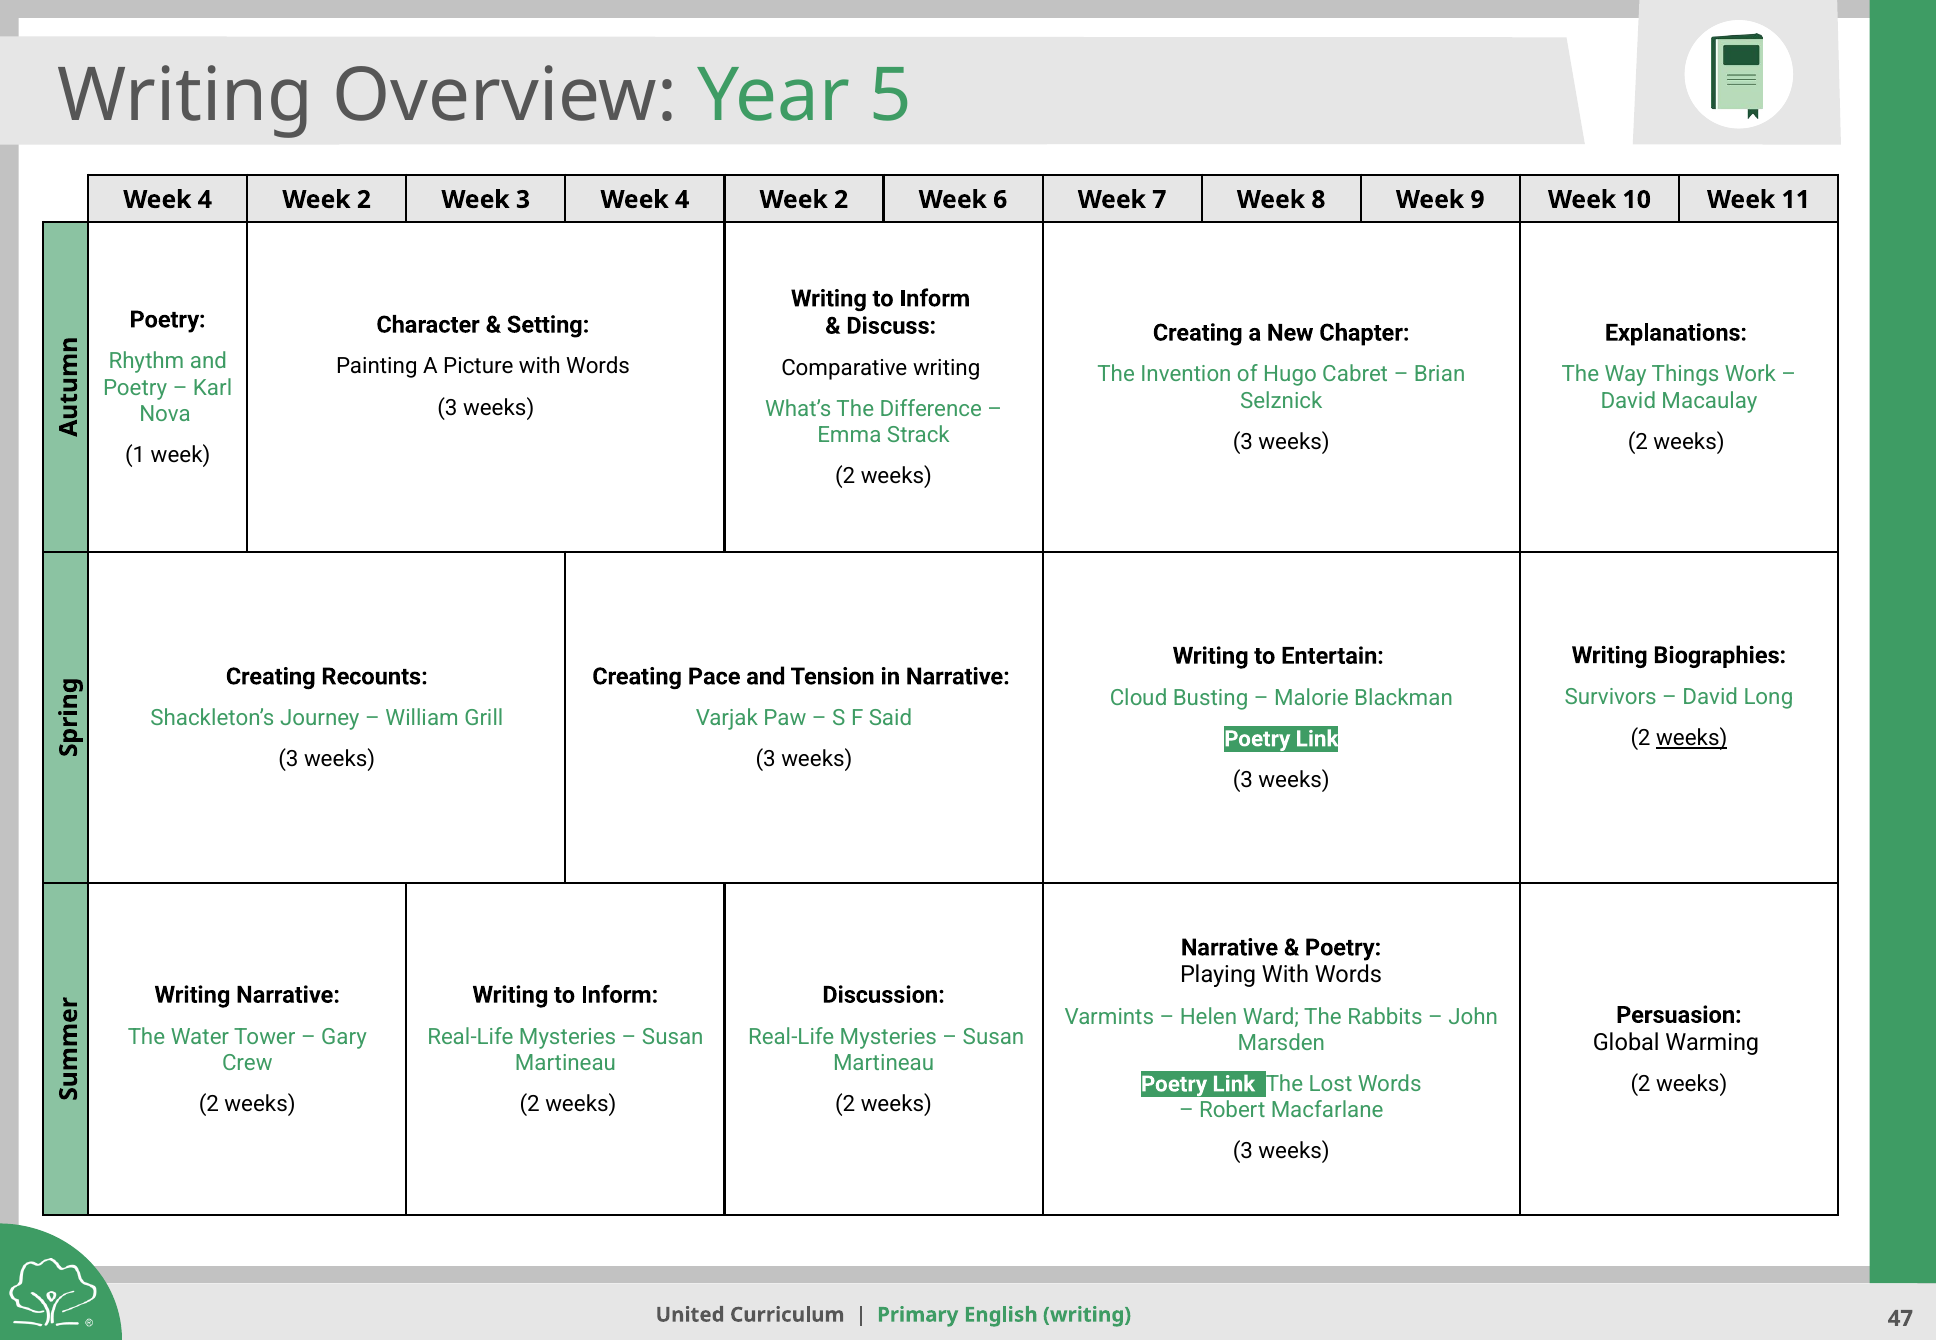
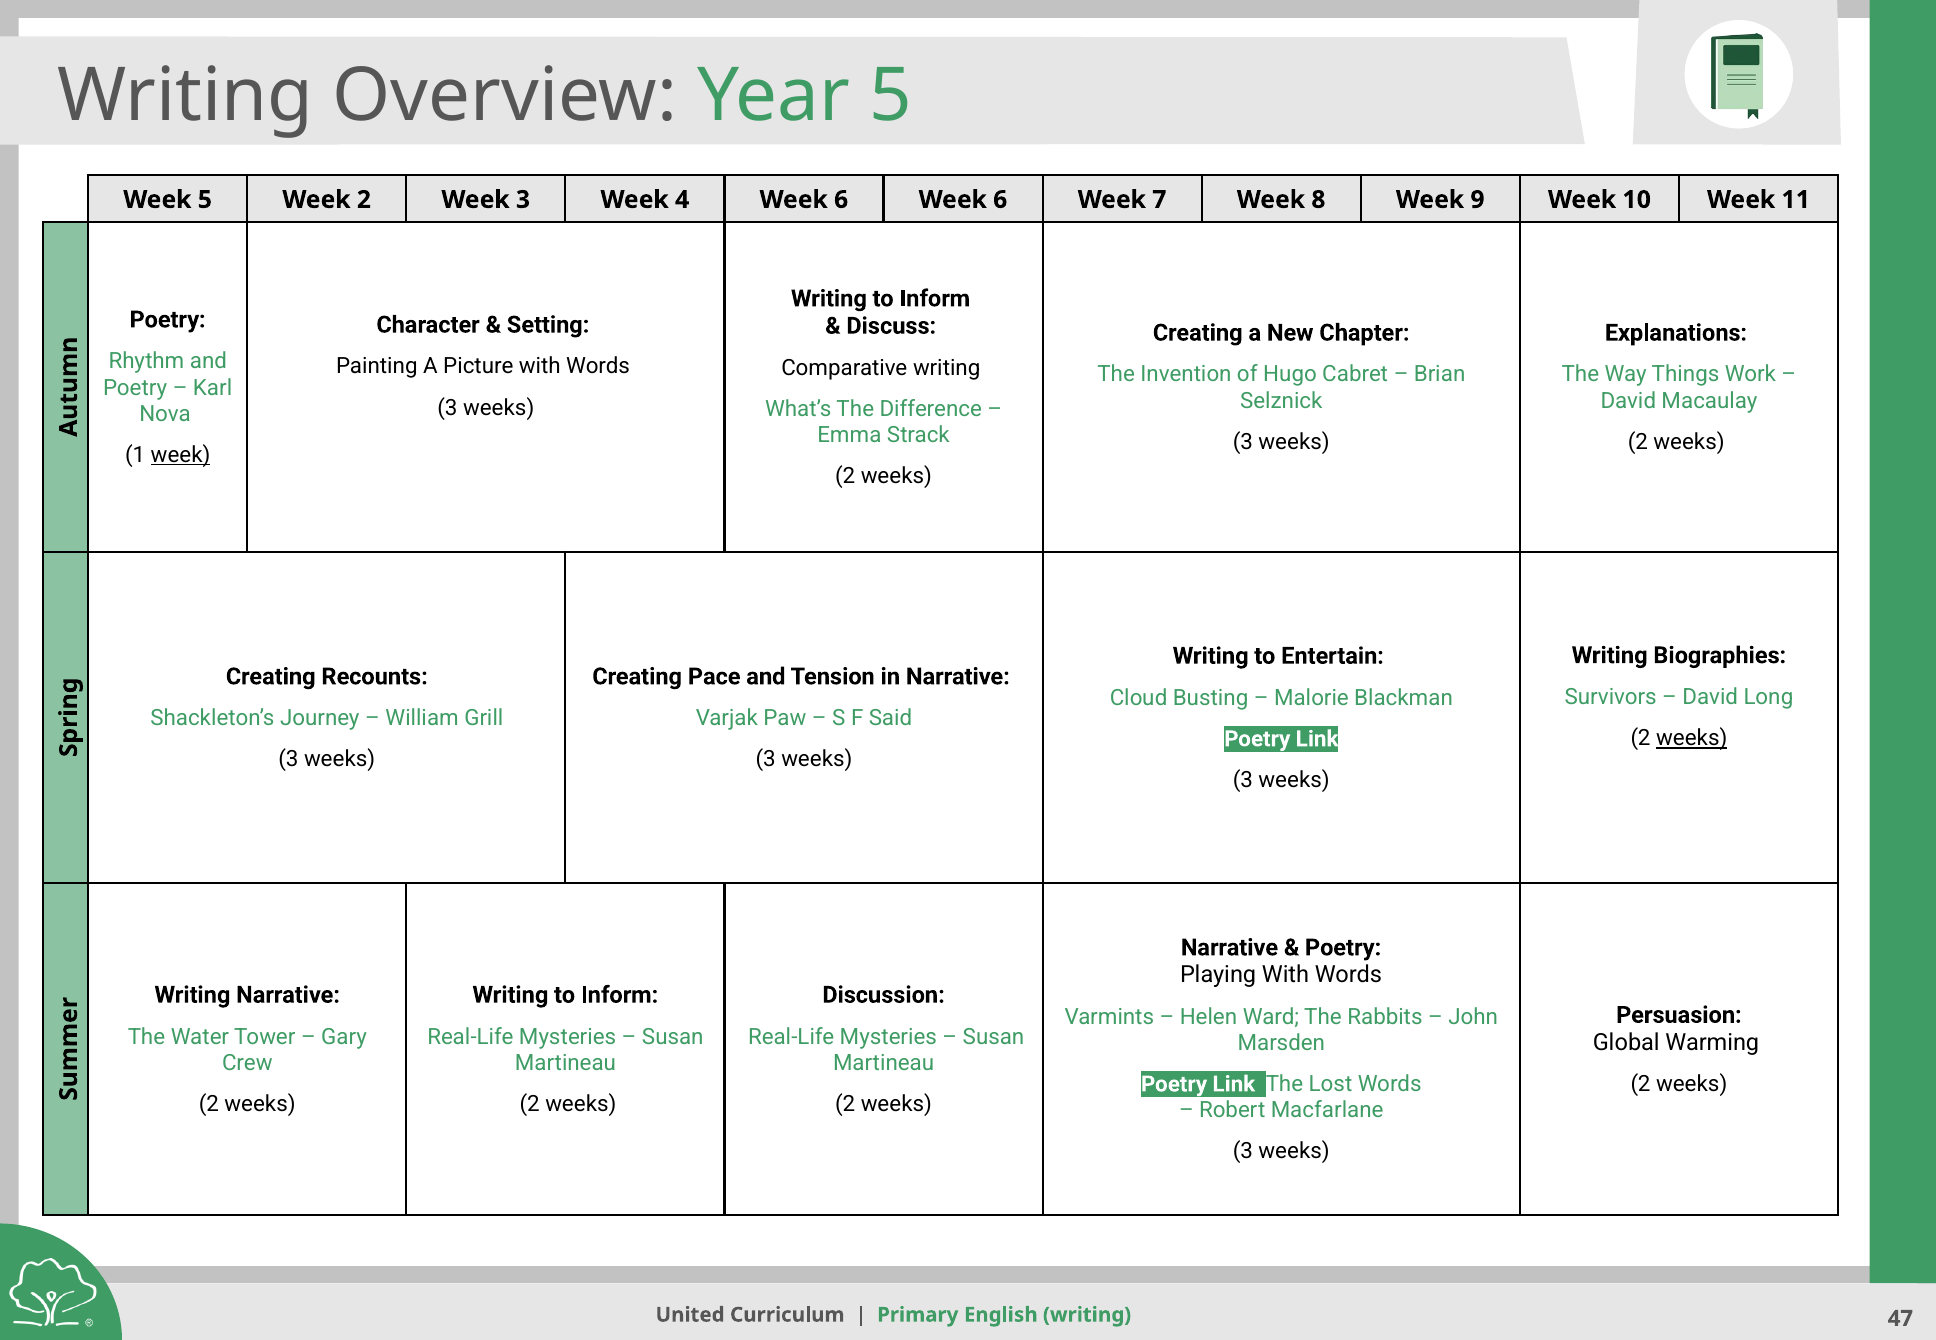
4 at (205, 200): 4 -> 5
2 at (841, 200): 2 -> 6
week at (181, 455) underline: none -> present
